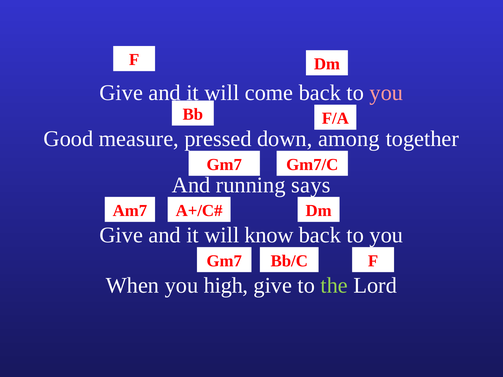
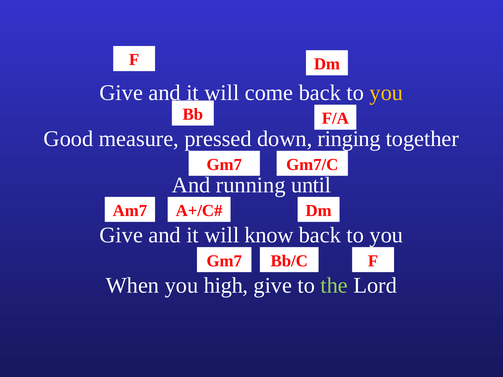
you at (386, 93) colour: pink -> yellow
among: among -> ringing
says: says -> until
